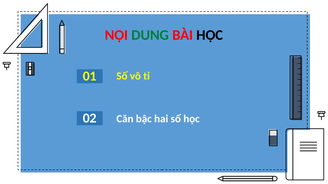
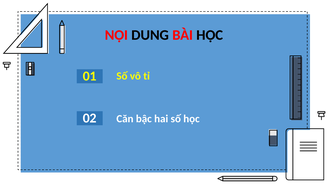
DUNG colour: green -> black
